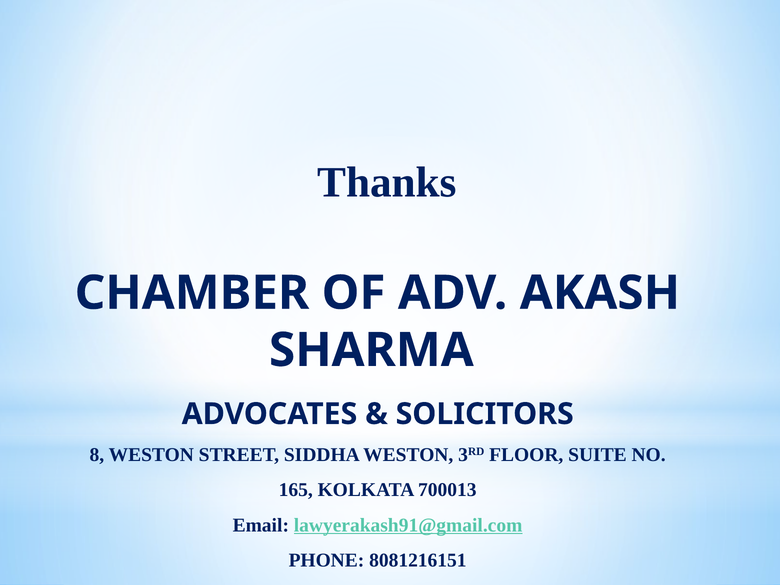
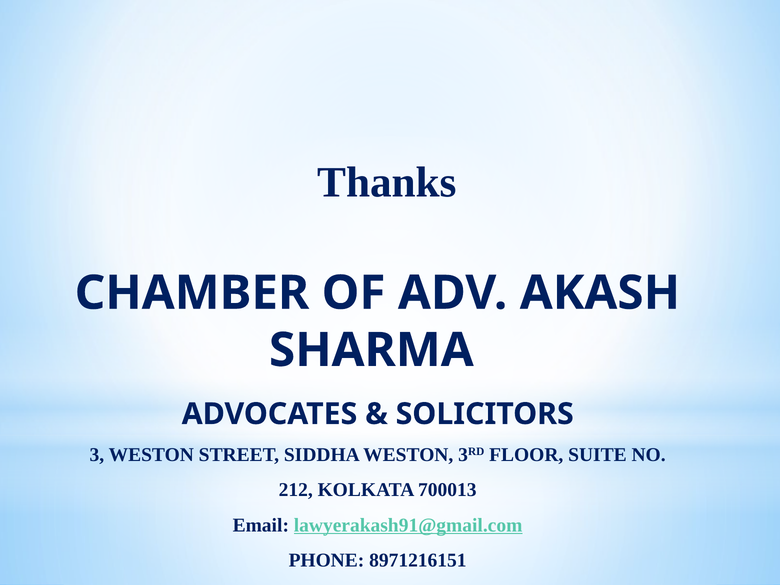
8: 8 -> 3
165: 165 -> 212
8081216151: 8081216151 -> 8971216151
